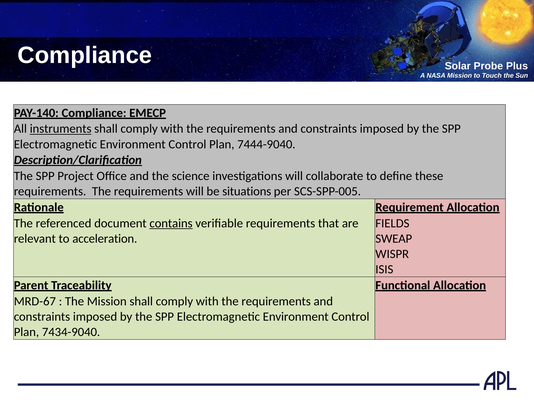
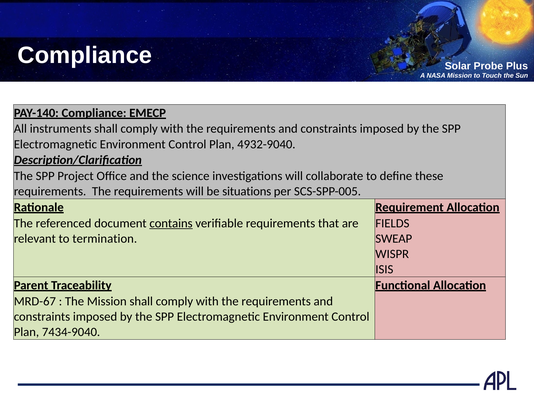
instruments underline: present -> none
7444-9040: 7444-9040 -> 4932-9040
acceleration: acceleration -> termination
